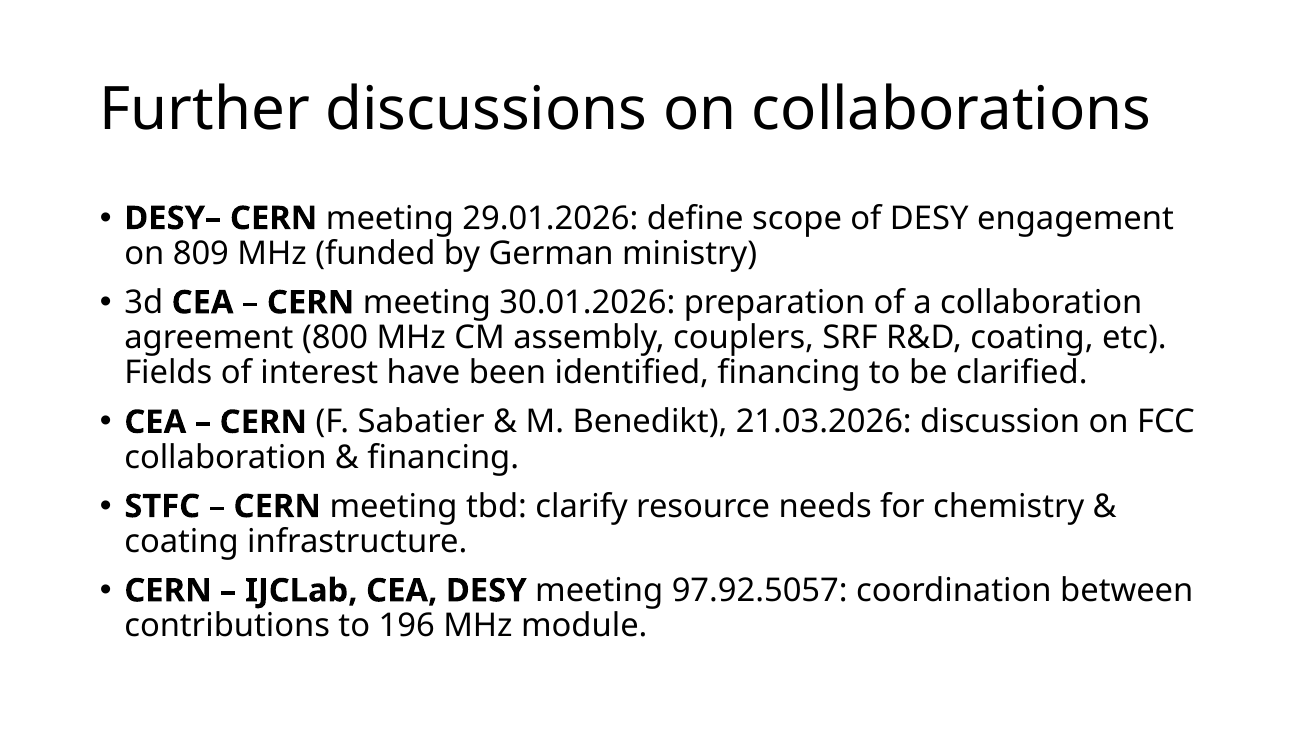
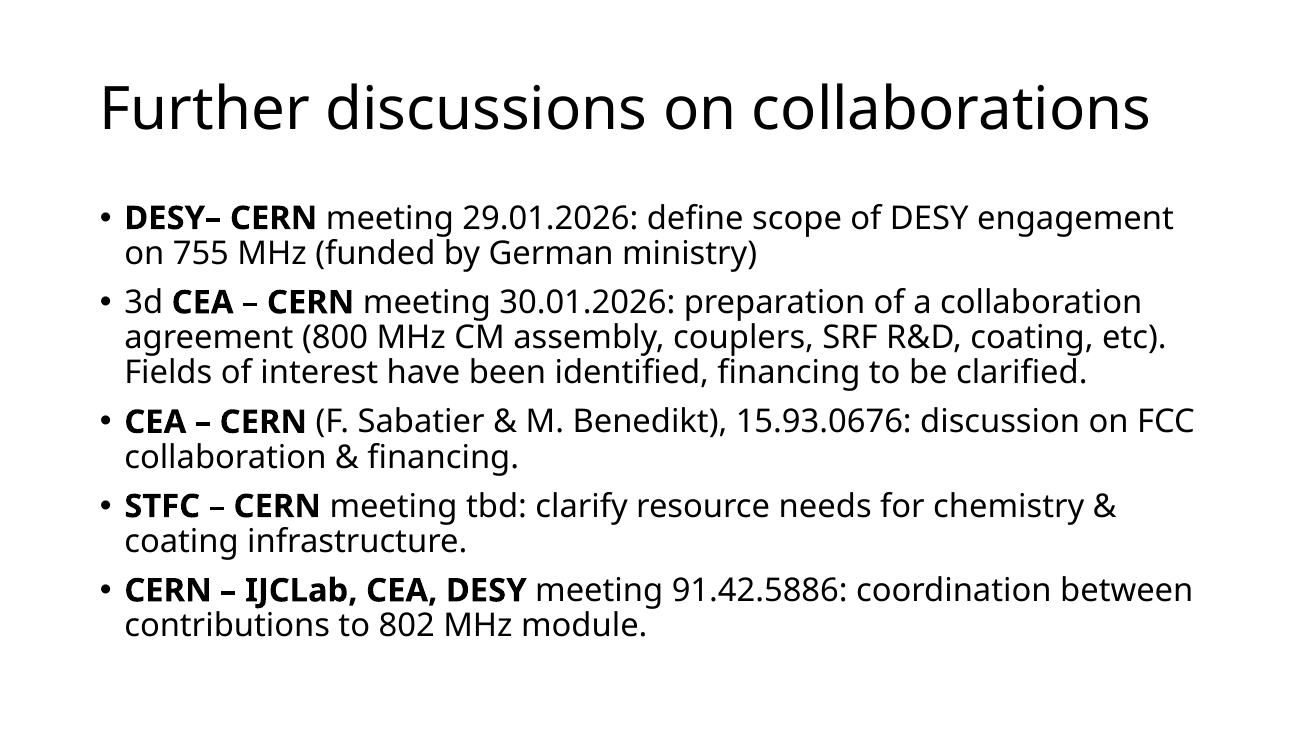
809: 809 -> 755
21.03.2026: 21.03.2026 -> 15.93.0676
97.92.5057: 97.92.5057 -> 91.42.5886
196: 196 -> 802
